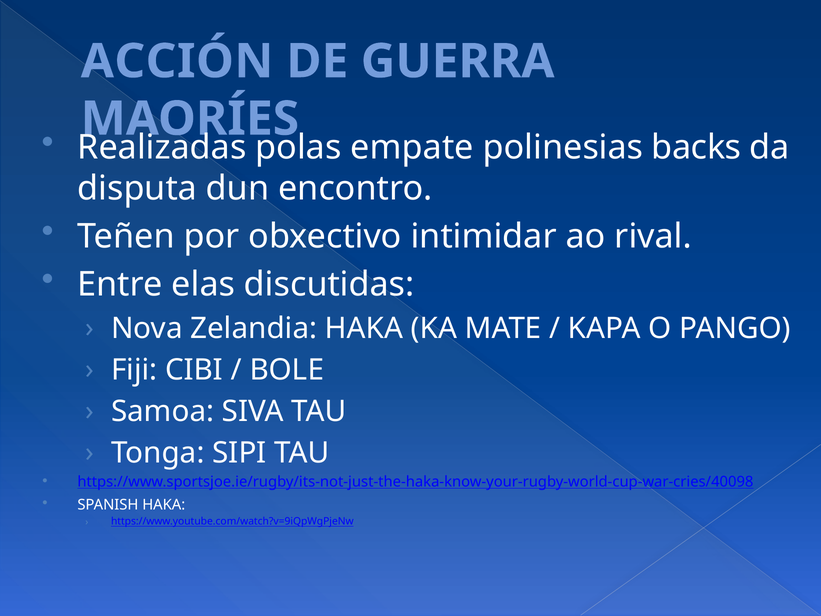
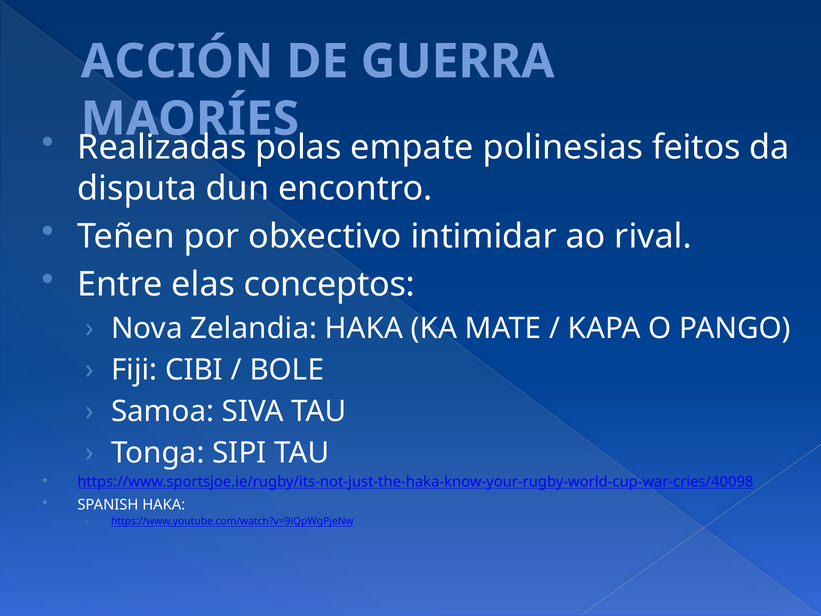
backs: backs -> feitos
discutidas: discutidas -> conceptos
